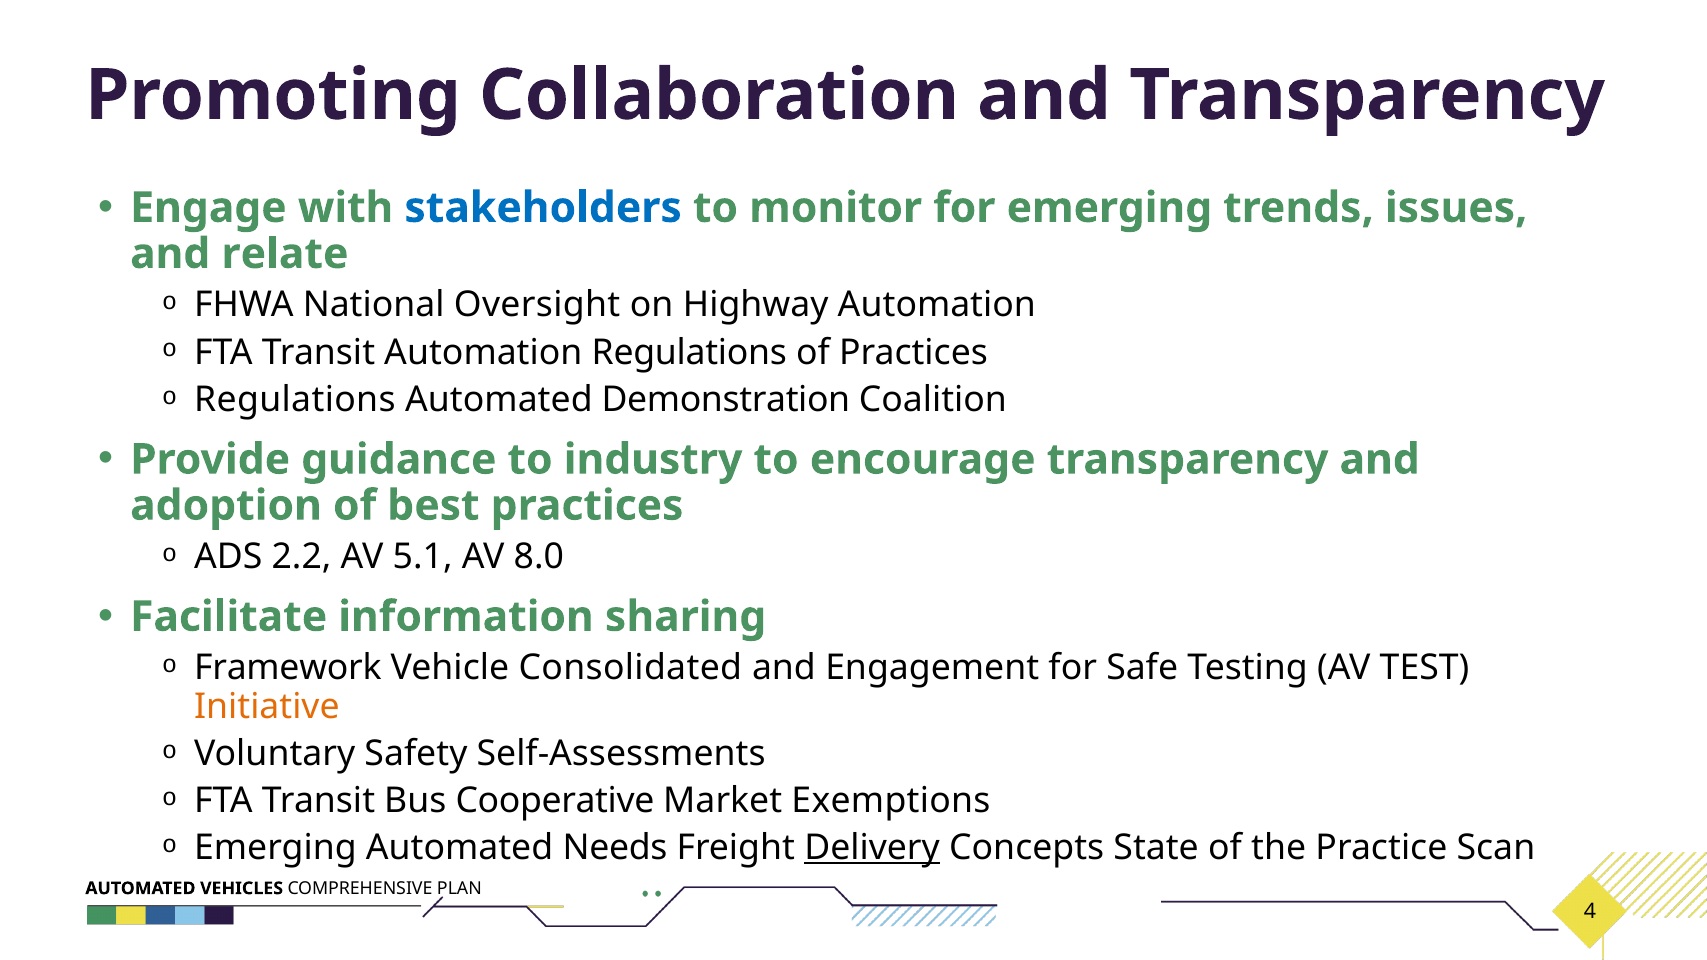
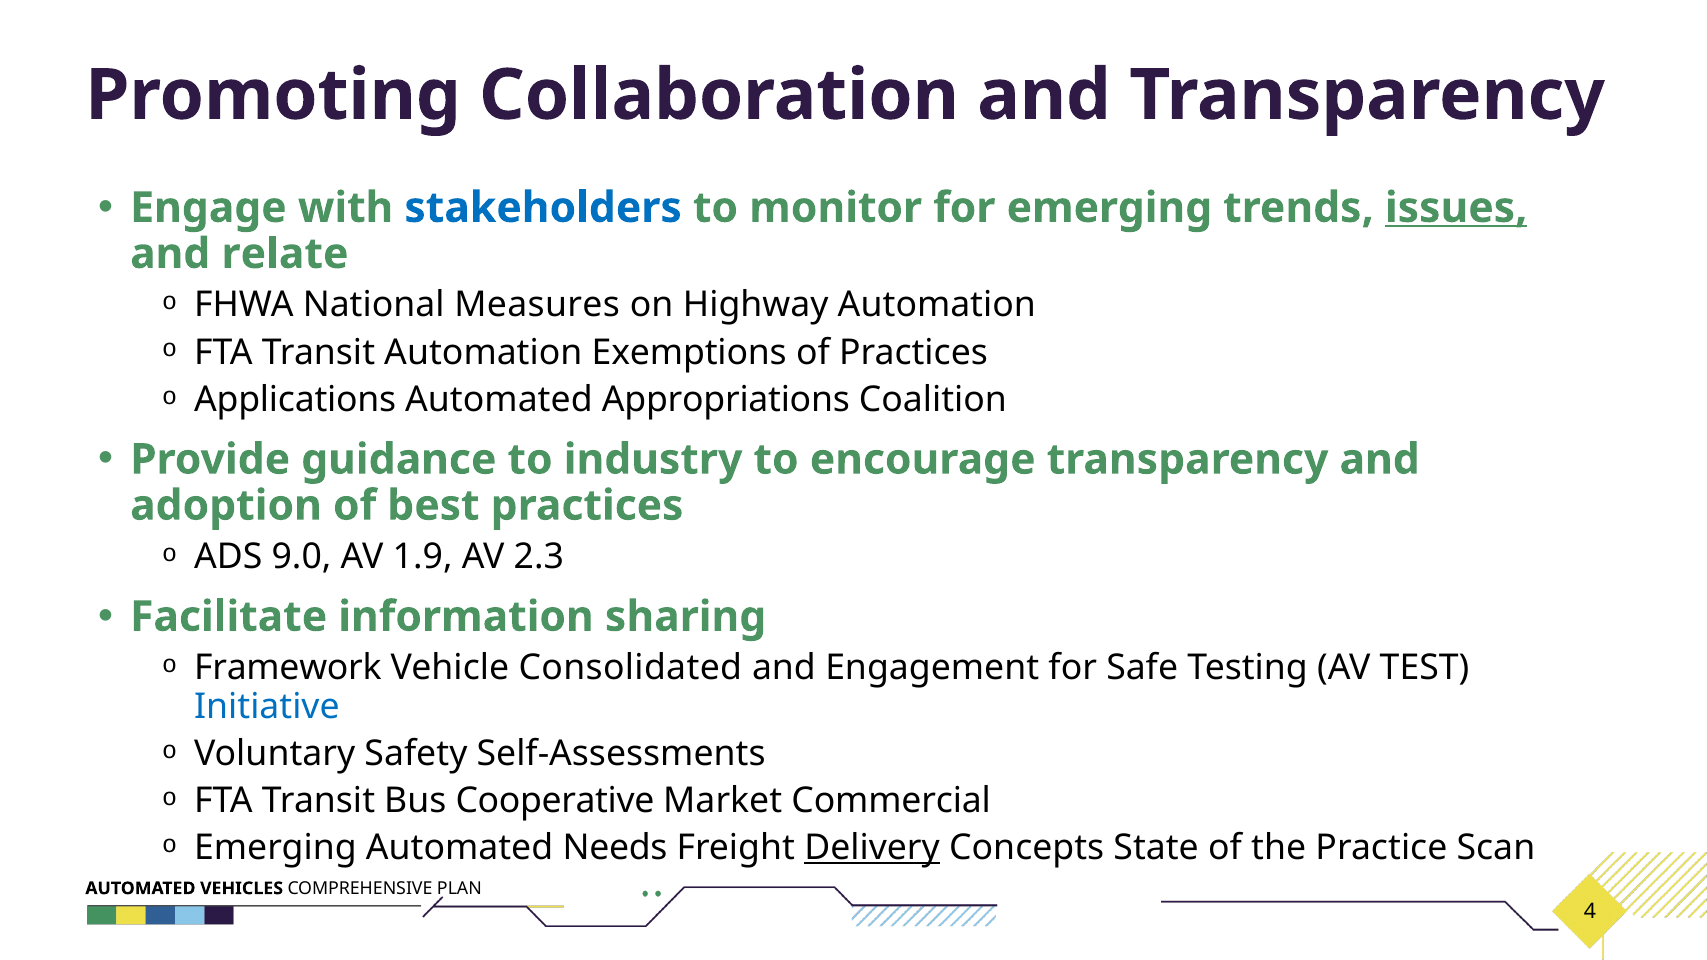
issues underline: none -> present
Oversight: Oversight -> Measures
Automation Regulations: Regulations -> Exemptions
Regulations at (295, 400): Regulations -> Applications
Demonstration: Demonstration -> Appropriations
2.2: 2.2 -> 9.0
5.1: 5.1 -> 1.9
8.0: 8.0 -> 2.3
Initiative colour: orange -> blue
Exemptions: Exemptions -> Commercial
